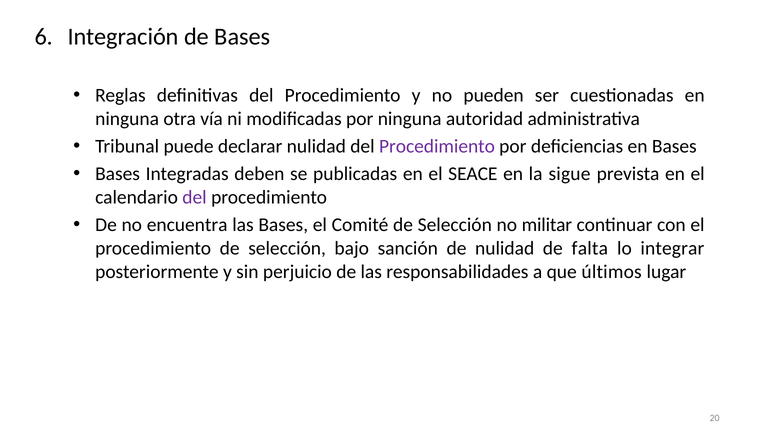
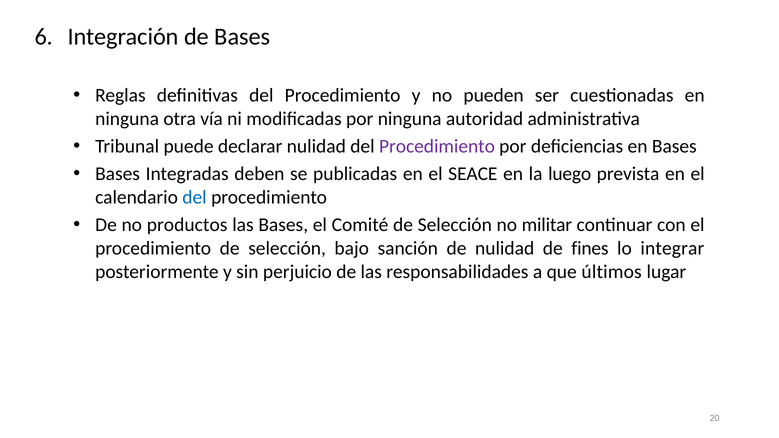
sigue: sigue -> luego
del at (195, 197) colour: purple -> blue
encuentra: encuentra -> productos
falta: falta -> fines
